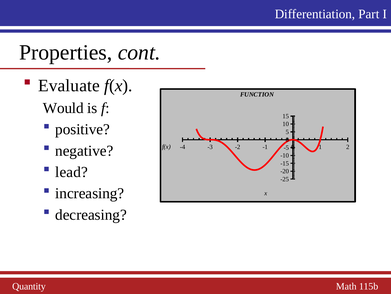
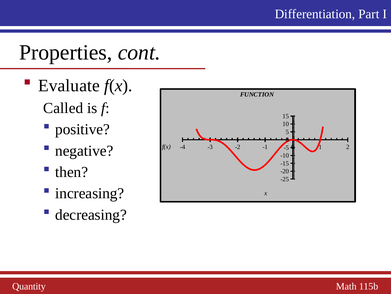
Would: Would -> Called
lead: lead -> then
